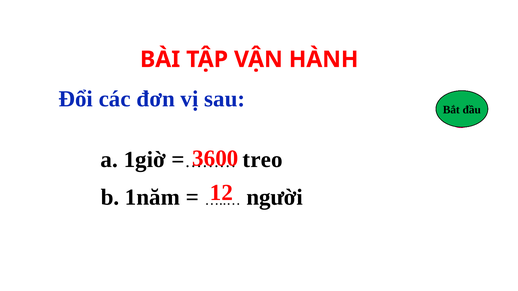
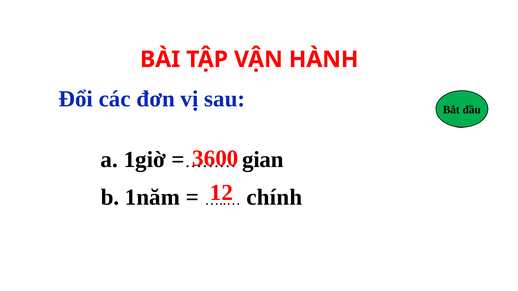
treo: treo -> gian
người: người -> chính
